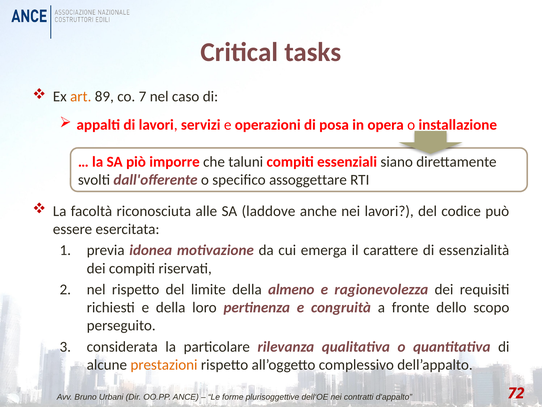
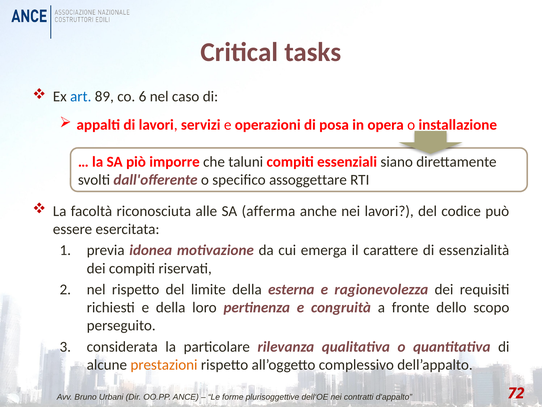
art colour: orange -> blue
7: 7 -> 6
laddove: laddove -> afferma
almeno: almeno -> esterna
